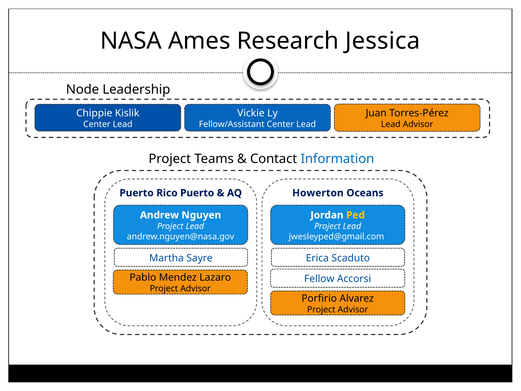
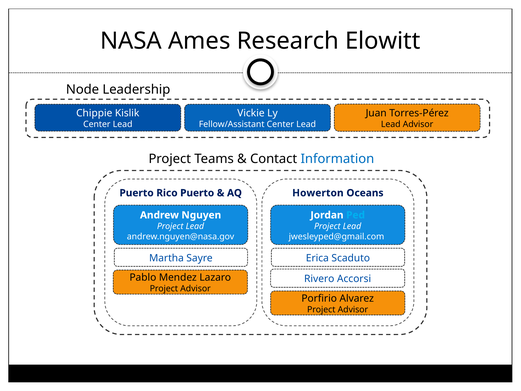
Jessica: Jessica -> Elowitt
Ped colour: yellow -> light blue
Fellow: Fellow -> Rivero
